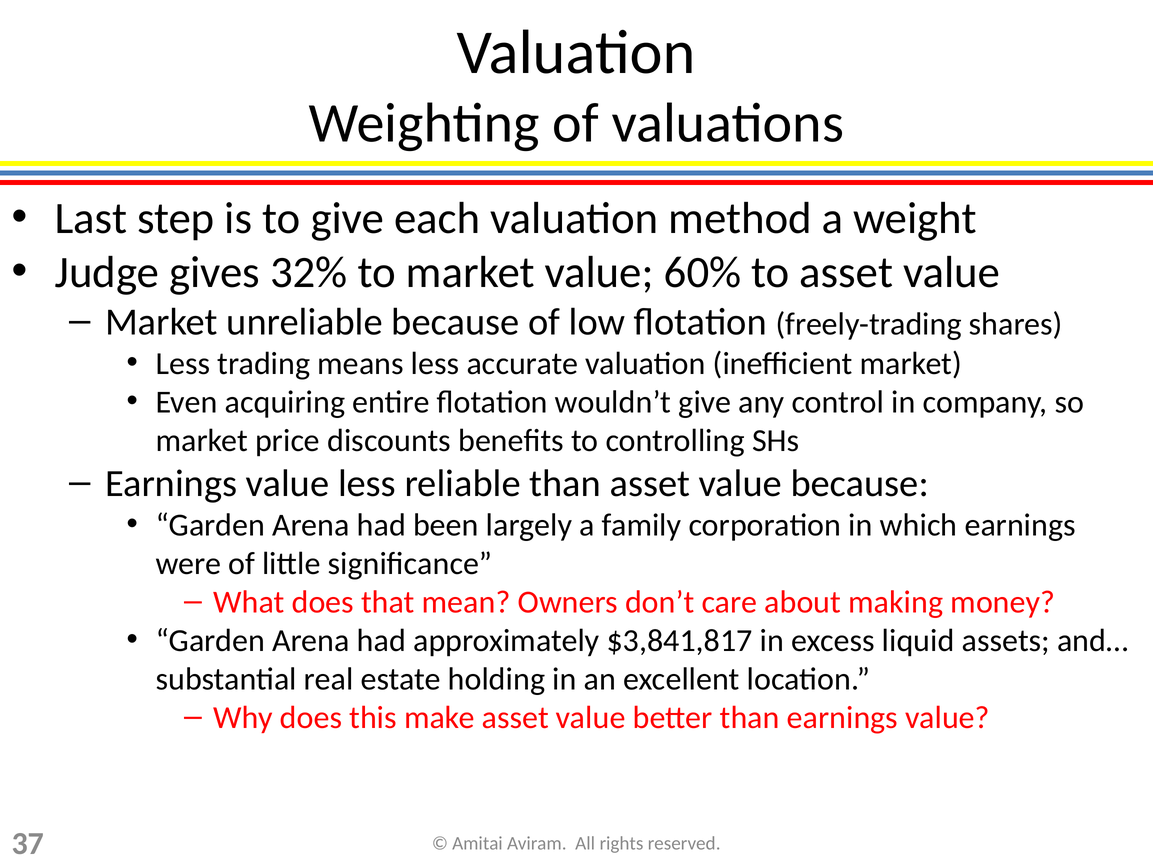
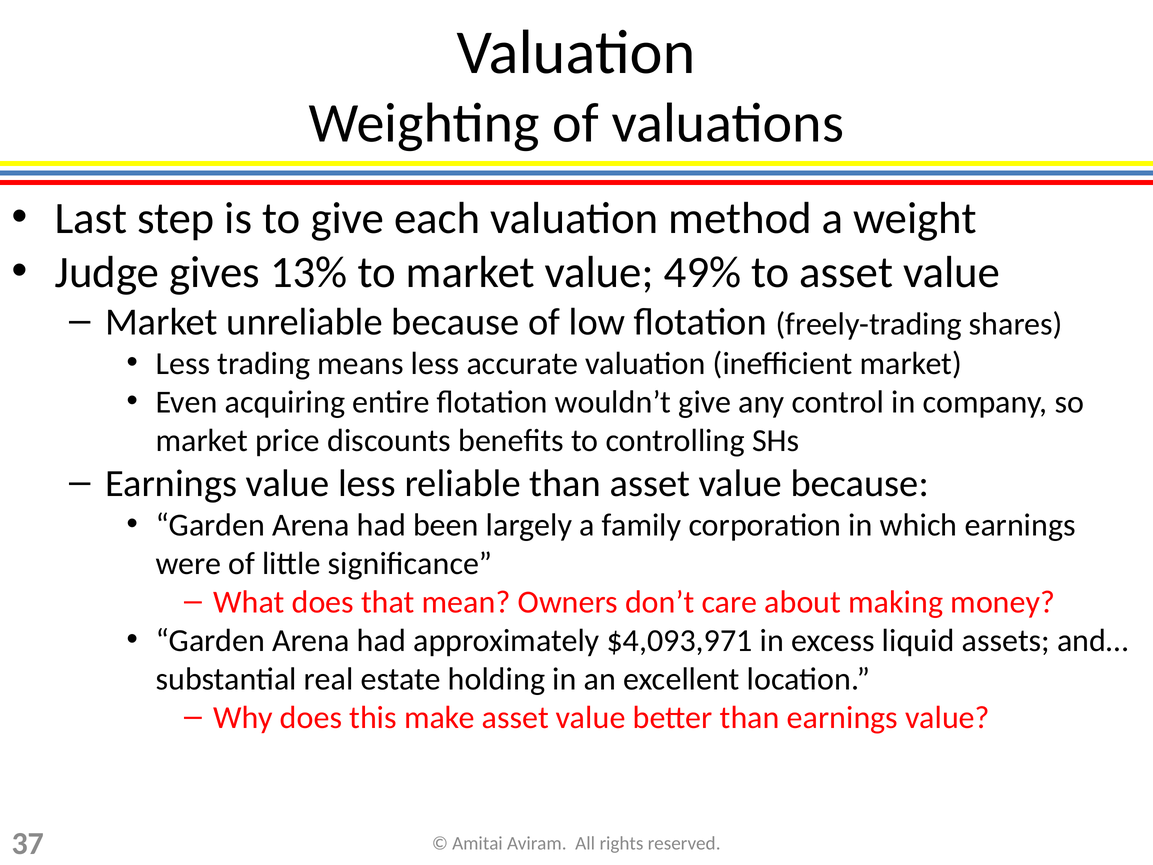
32%: 32% -> 13%
60%: 60% -> 49%
$3,841,817: $3,841,817 -> $4,093,971
